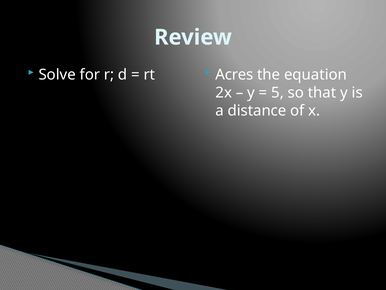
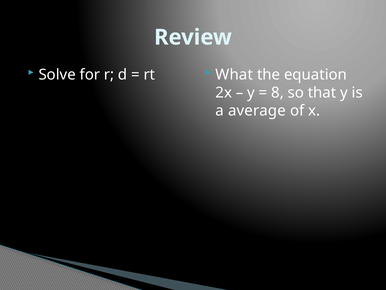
Acres: Acres -> What
5: 5 -> 8
distance: distance -> average
